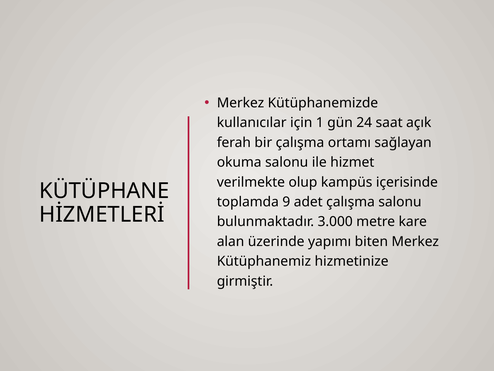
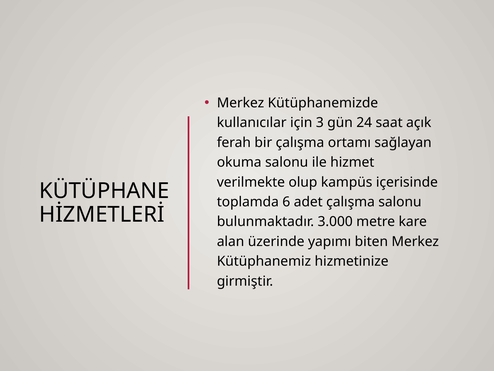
1: 1 -> 3
9: 9 -> 6
